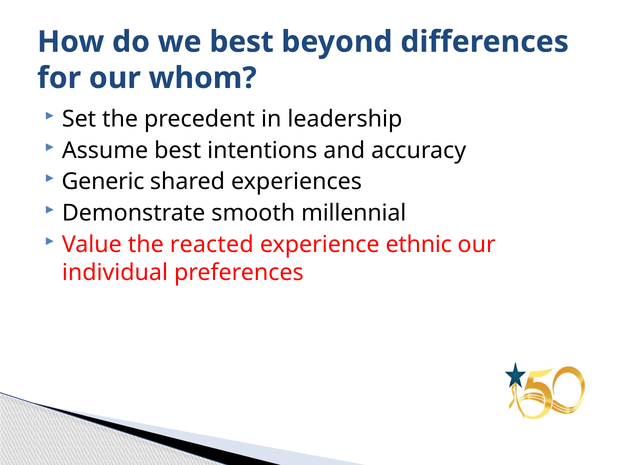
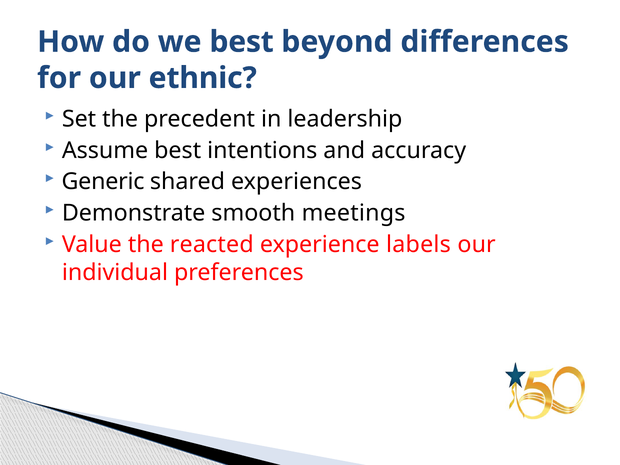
whom: whom -> ethnic
millennial: millennial -> meetings
ethnic: ethnic -> labels
